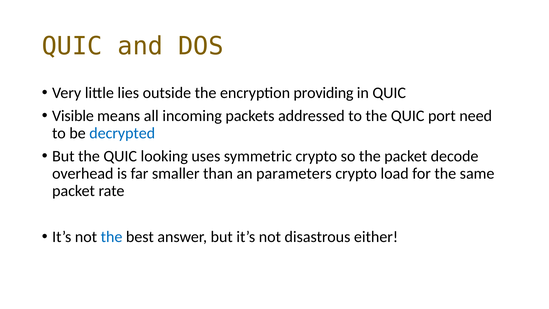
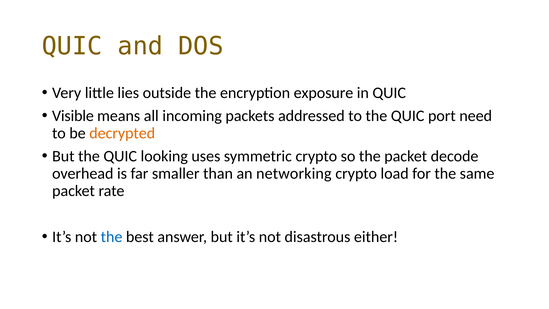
providing: providing -> exposure
decrypted colour: blue -> orange
parameters: parameters -> networking
